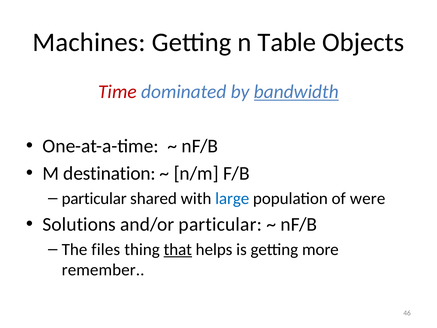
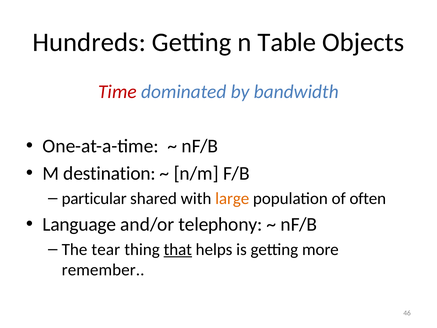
Machines: Machines -> Hundreds
bandwidth underline: present -> none
large colour: blue -> orange
were: were -> often
Solutions: Solutions -> Language
and/or particular: particular -> telephony
files: files -> tear
